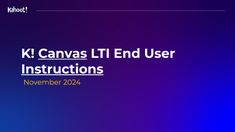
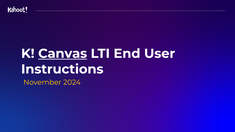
Instructions underline: present -> none
